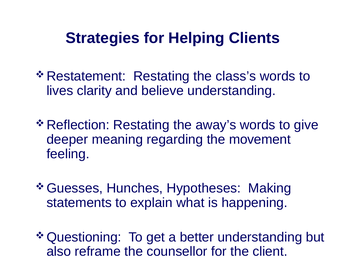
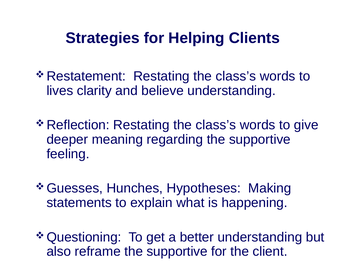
away’s at (216, 125): away’s -> class’s
regarding the movement: movement -> supportive
reframe the counsellor: counsellor -> supportive
